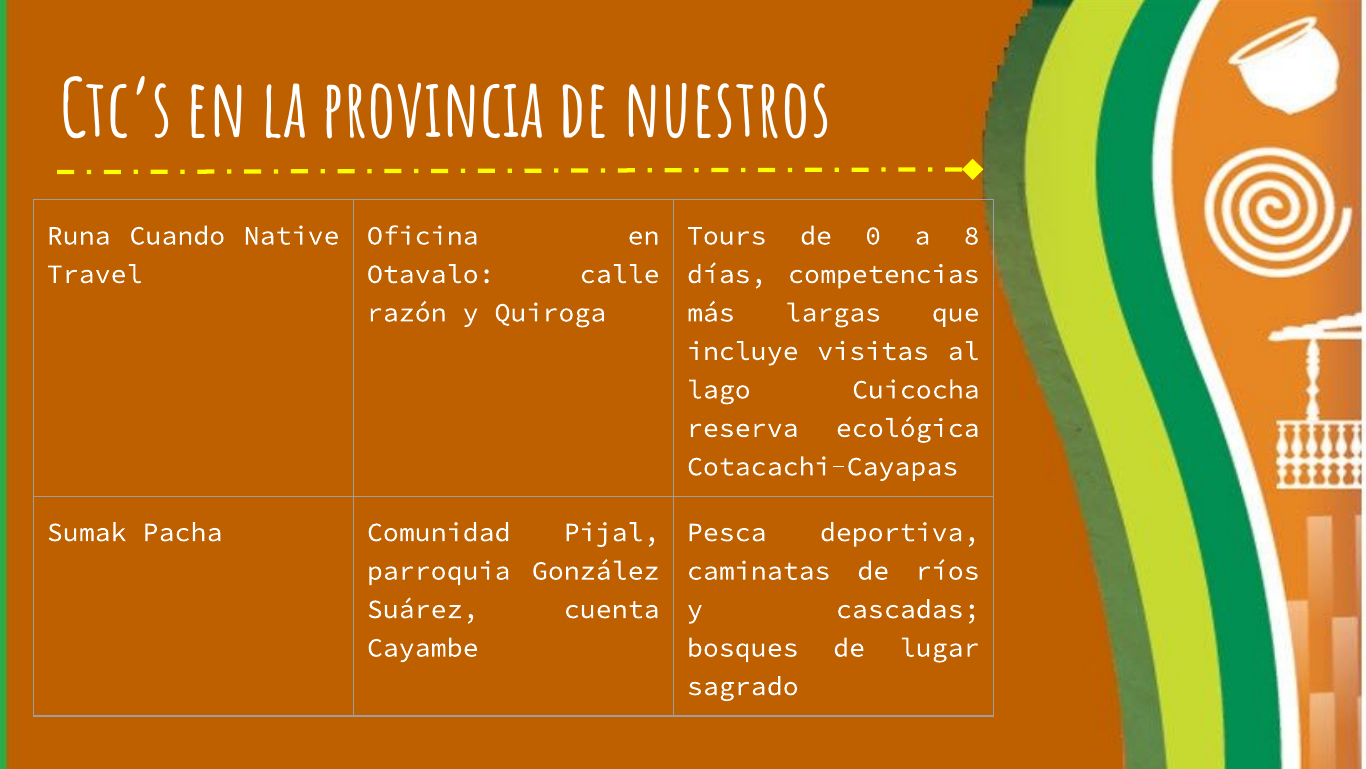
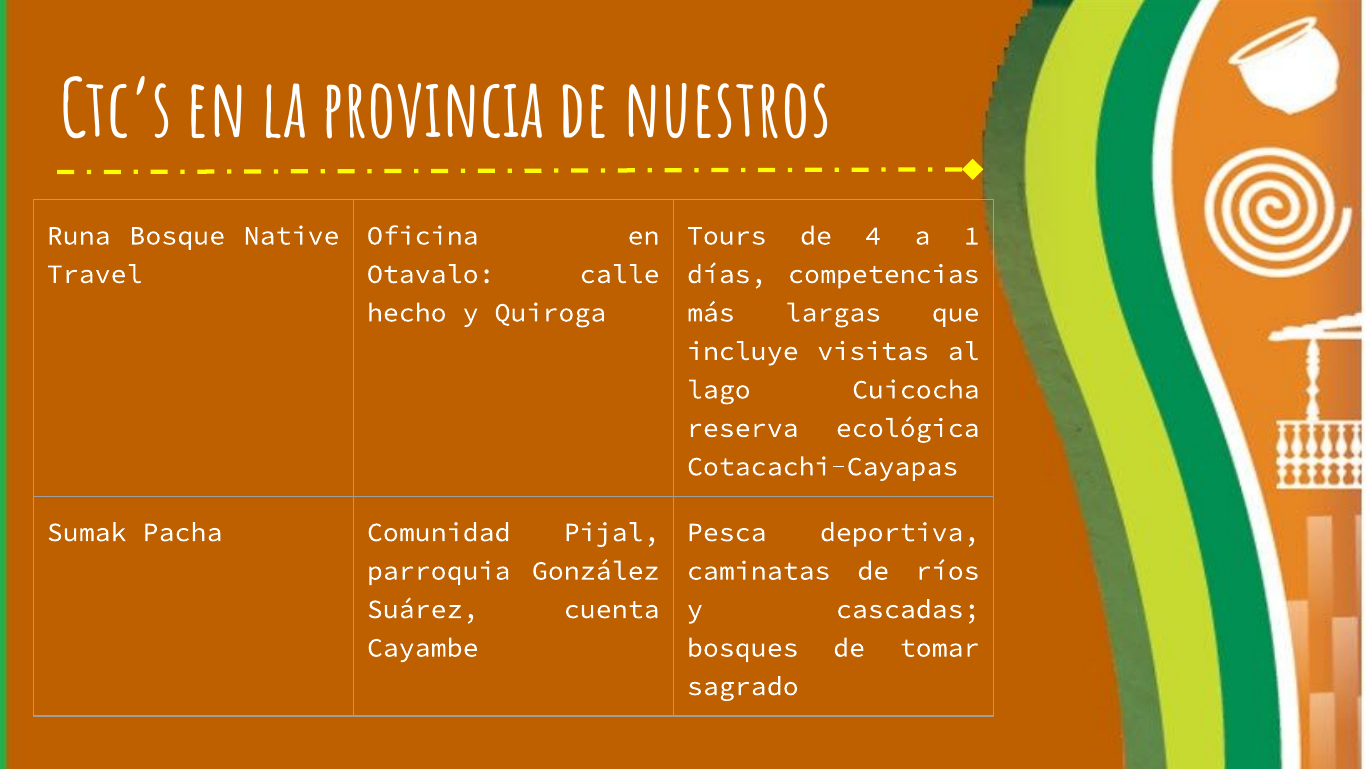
Cuando: Cuando -> Bosque
0: 0 -> 4
8: 8 -> 1
razón: razón -> hecho
lugar: lugar -> tomar
